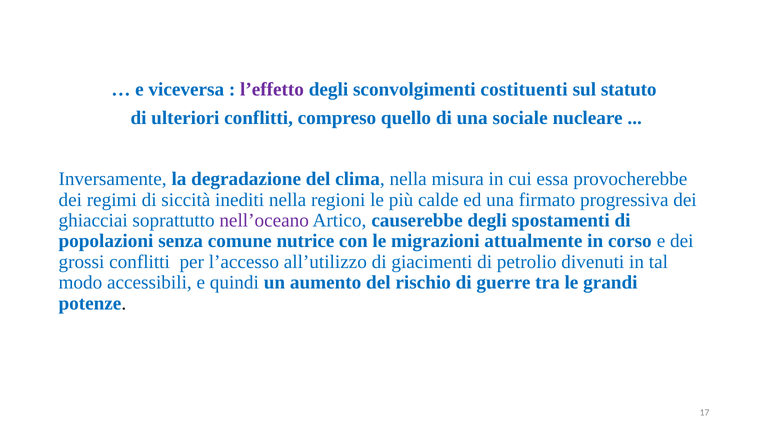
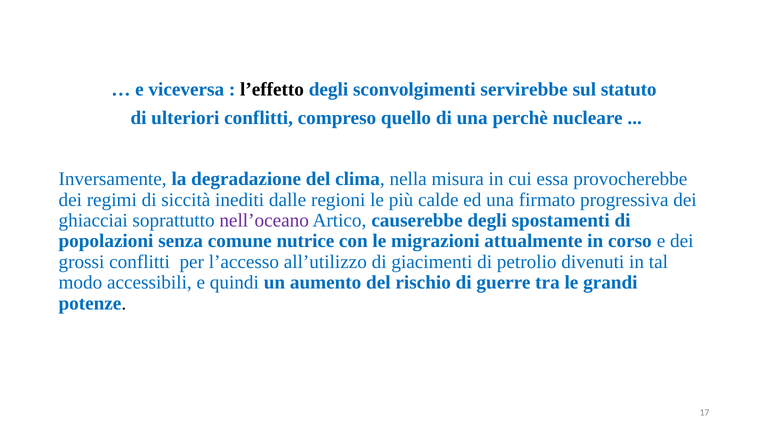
l’effetto colour: purple -> black
costituenti: costituenti -> servirebbe
sociale: sociale -> perchè
inediti nella: nella -> dalle
